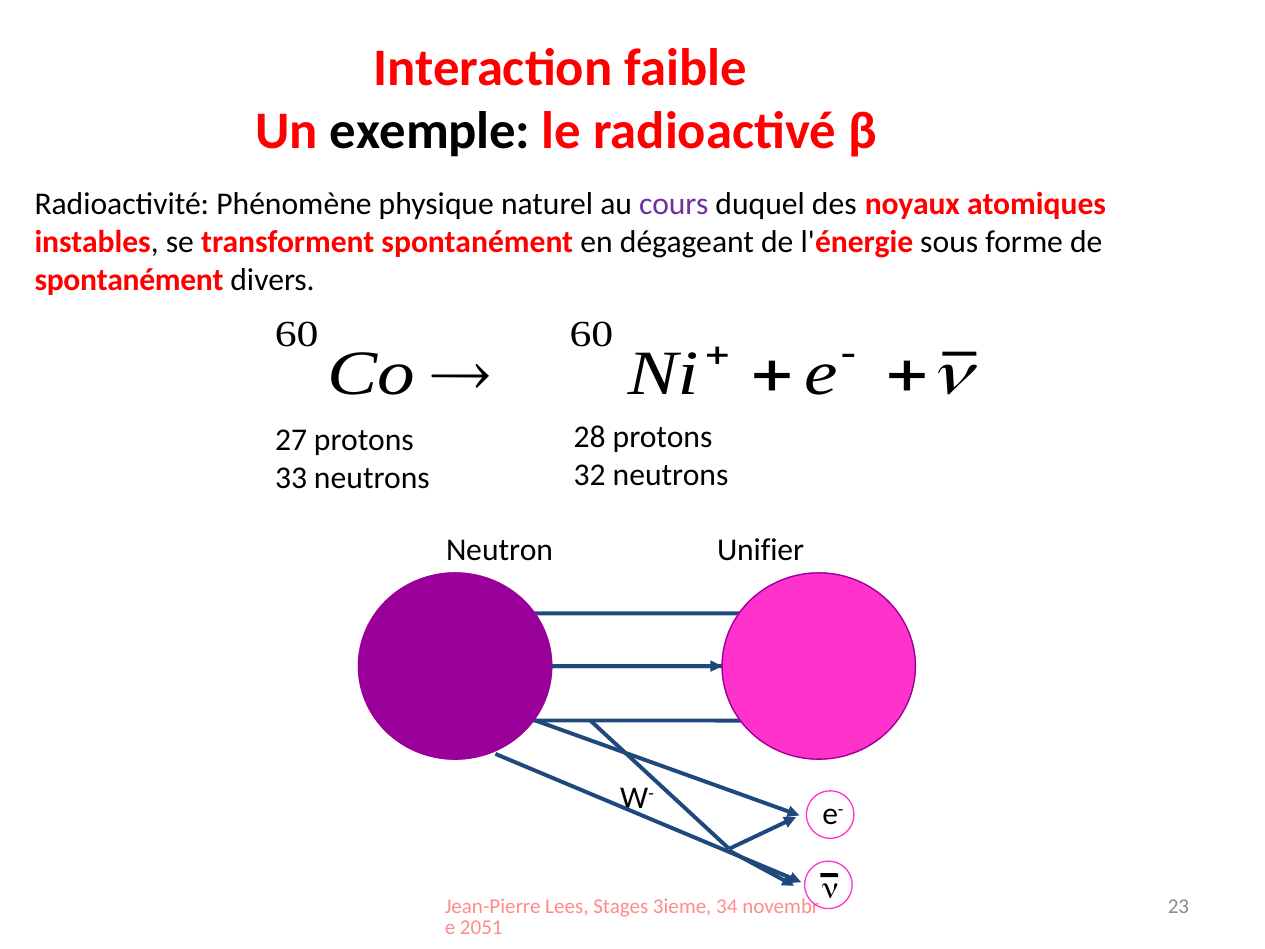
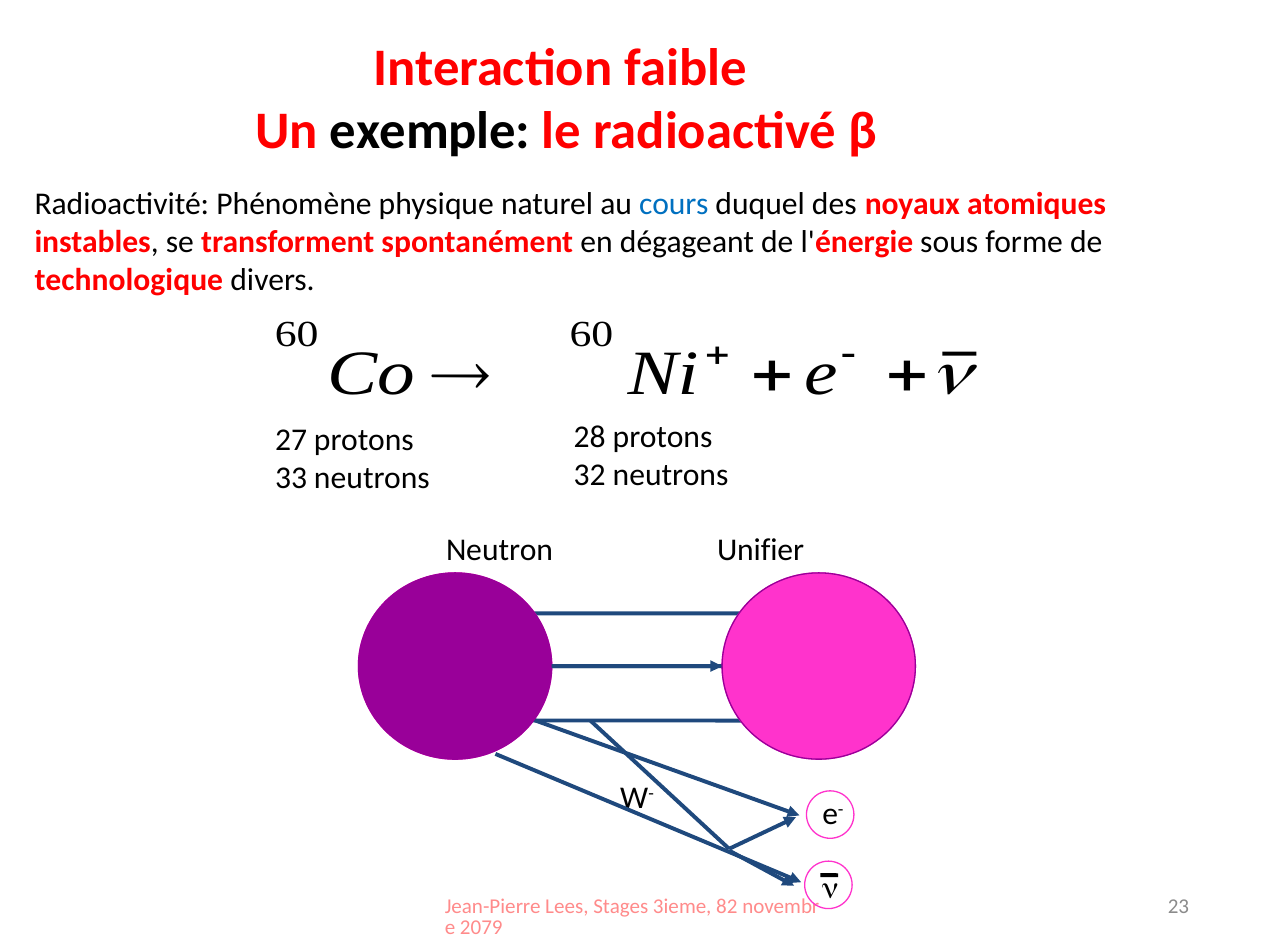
cours colour: purple -> blue
spontanément at (129, 280): spontanément -> technologique
34: 34 -> 82
2051: 2051 -> 2079
